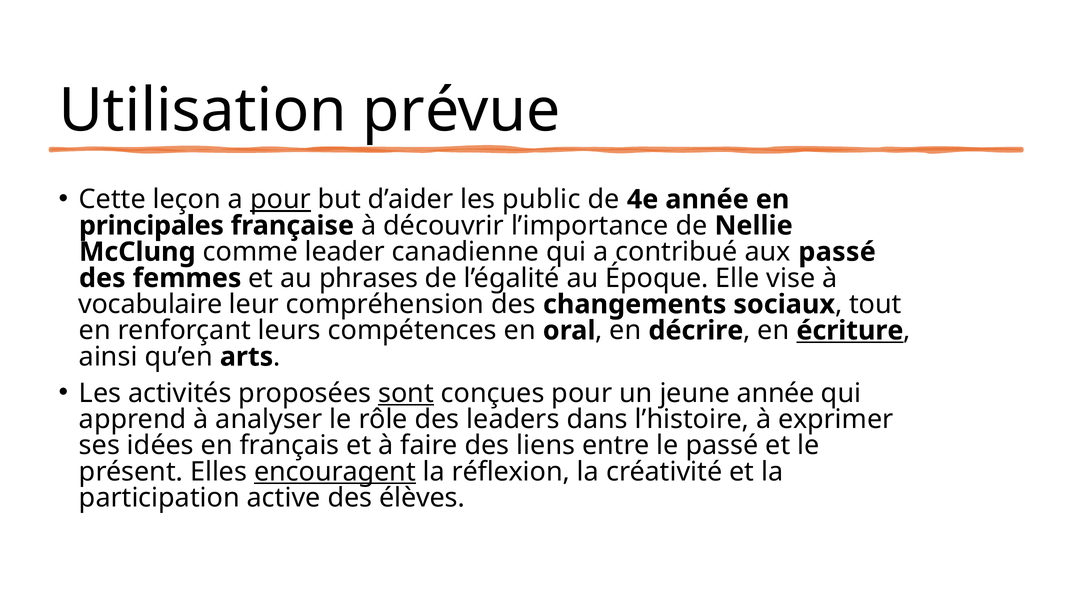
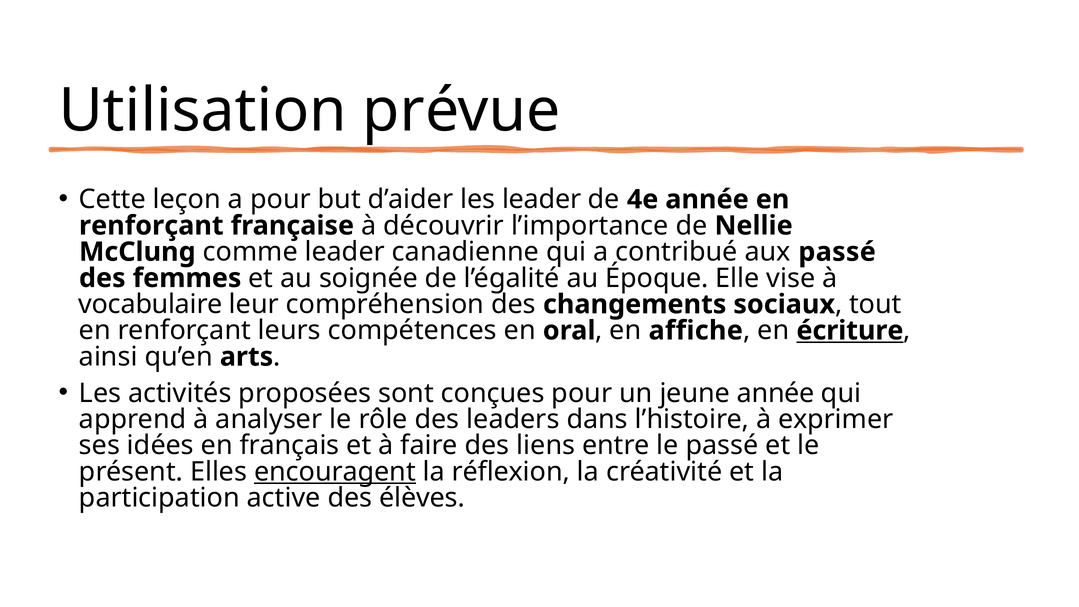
pour at (281, 199) underline: present -> none
les public: public -> leader
principales at (151, 226): principales -> renforçant
phrases: phrases -> soignée
décrire: décrire -> affiche
sont underline: present -> none
